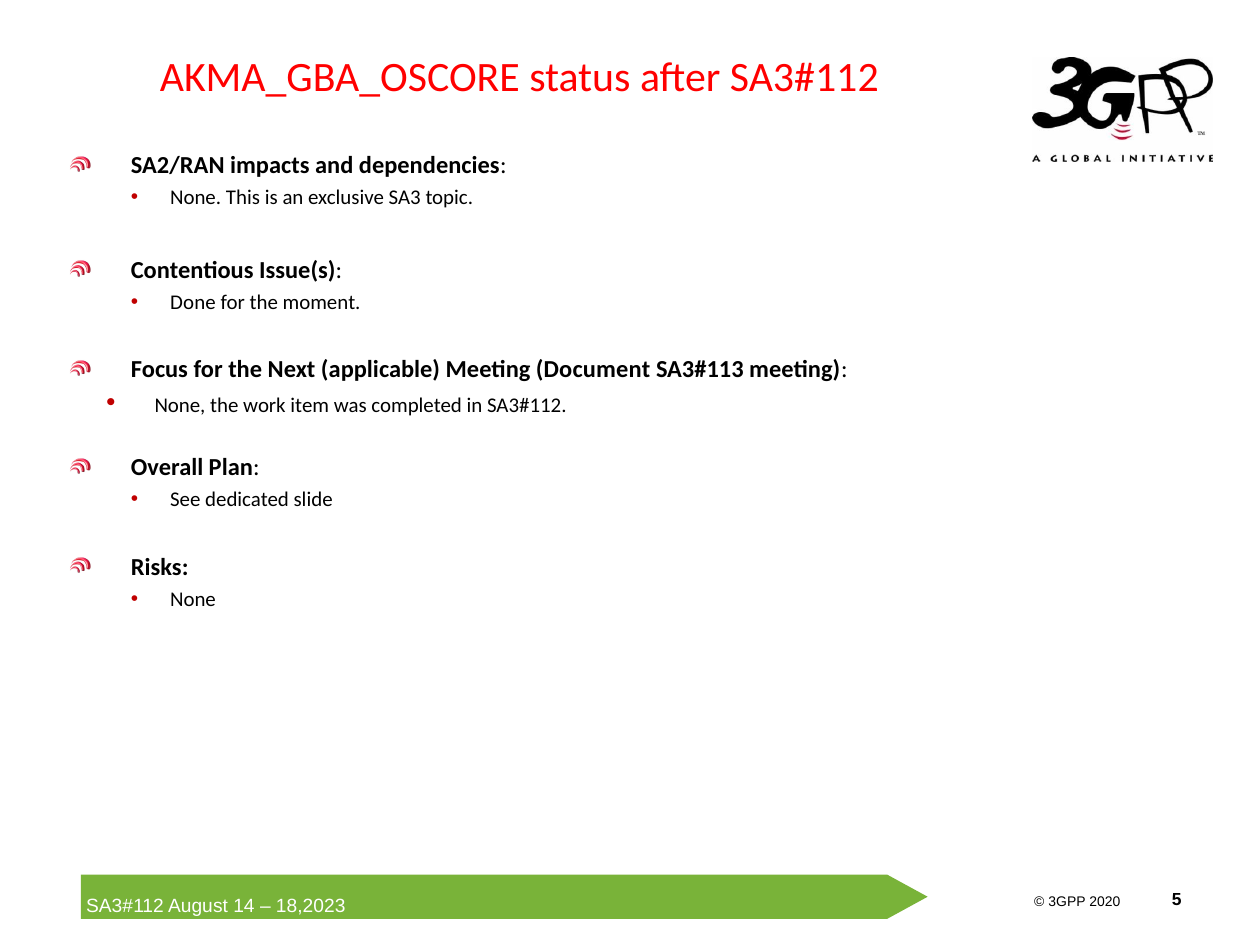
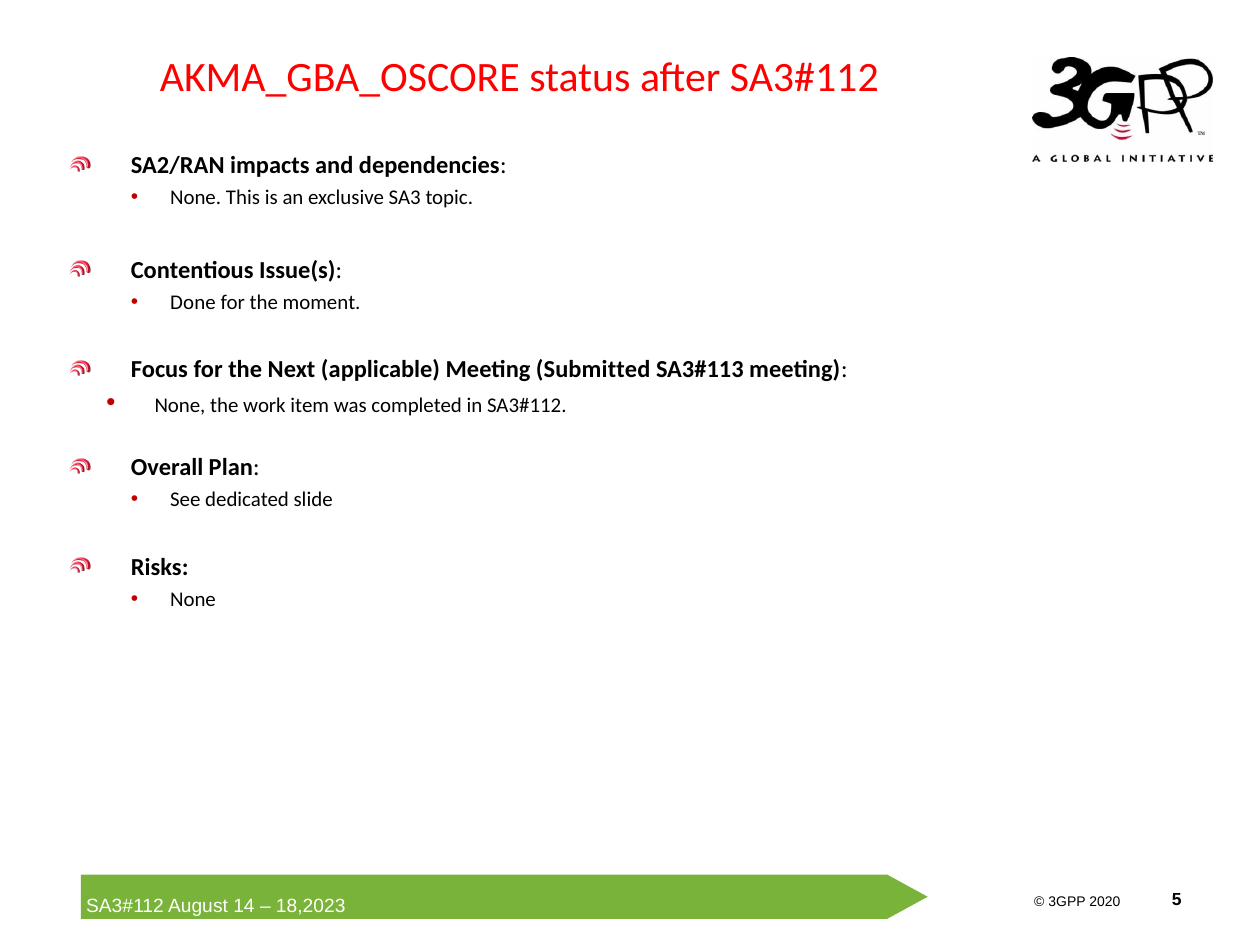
Document: Document -> Submitted
